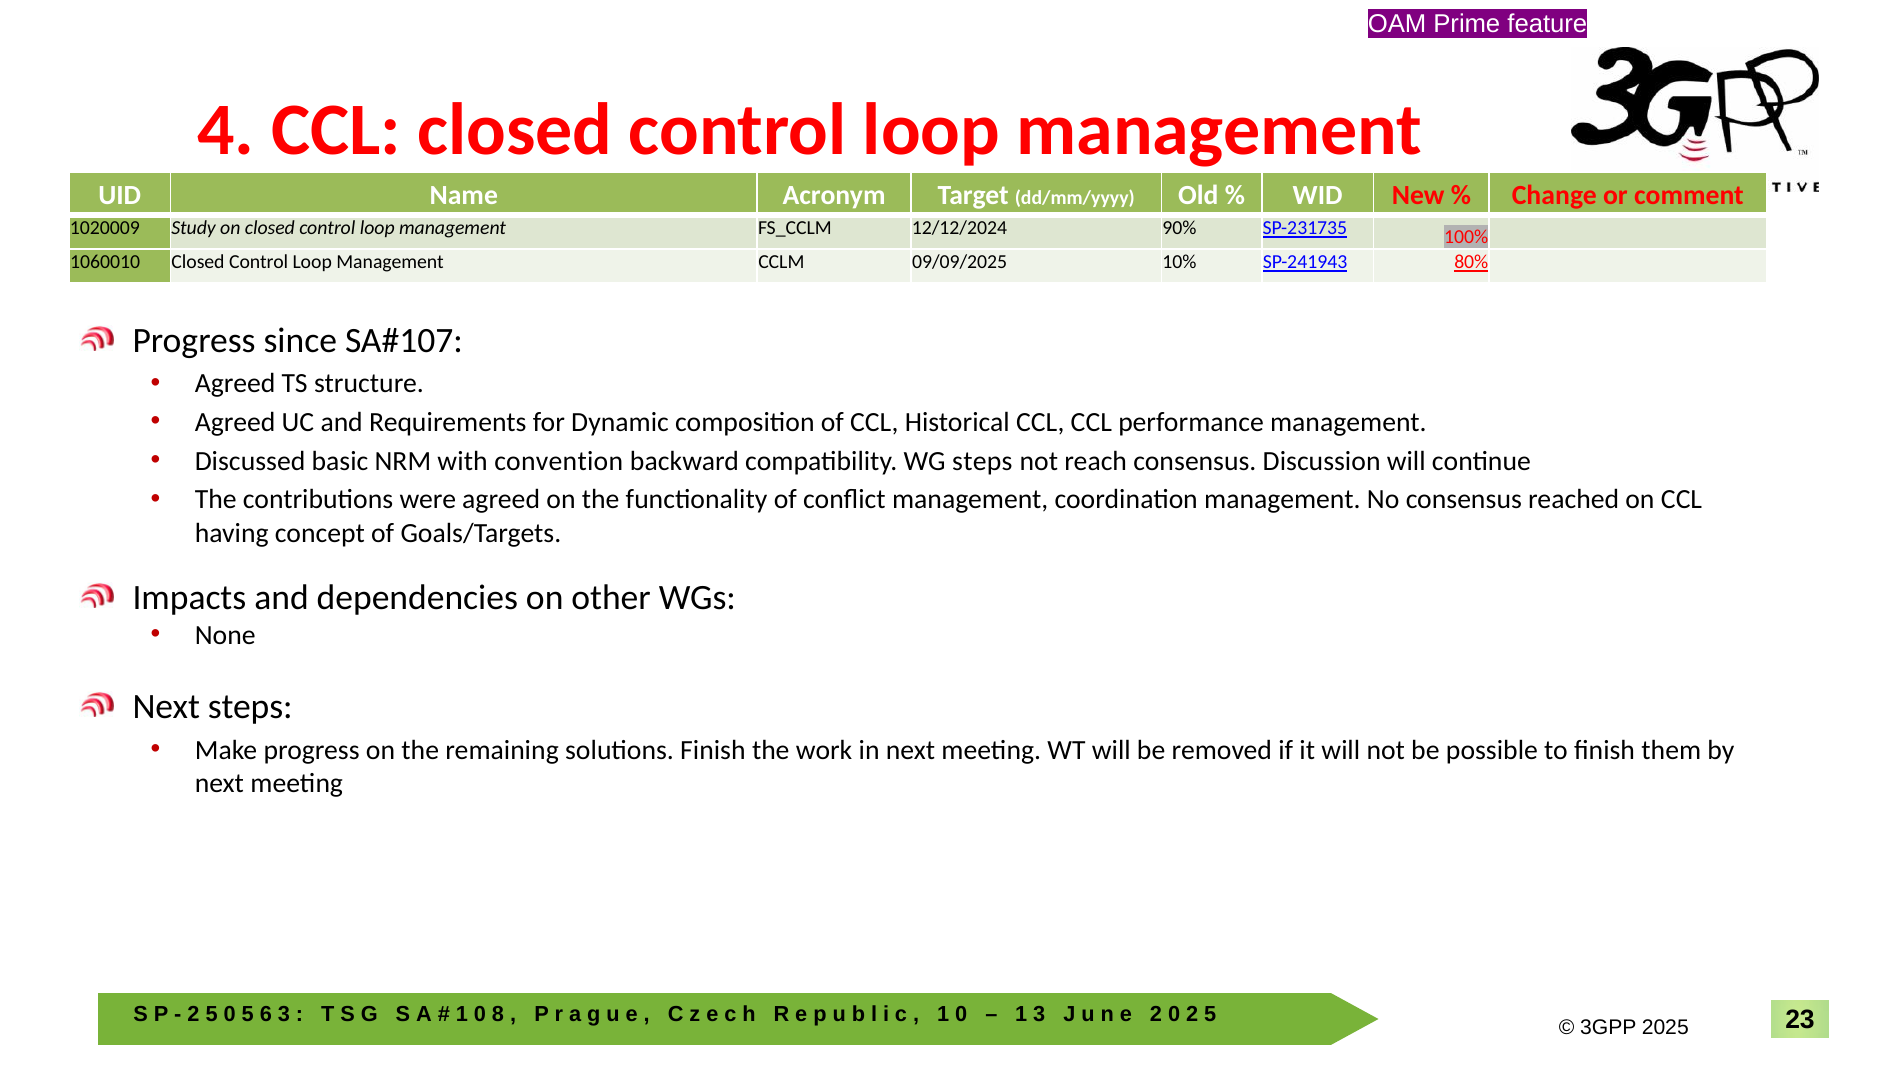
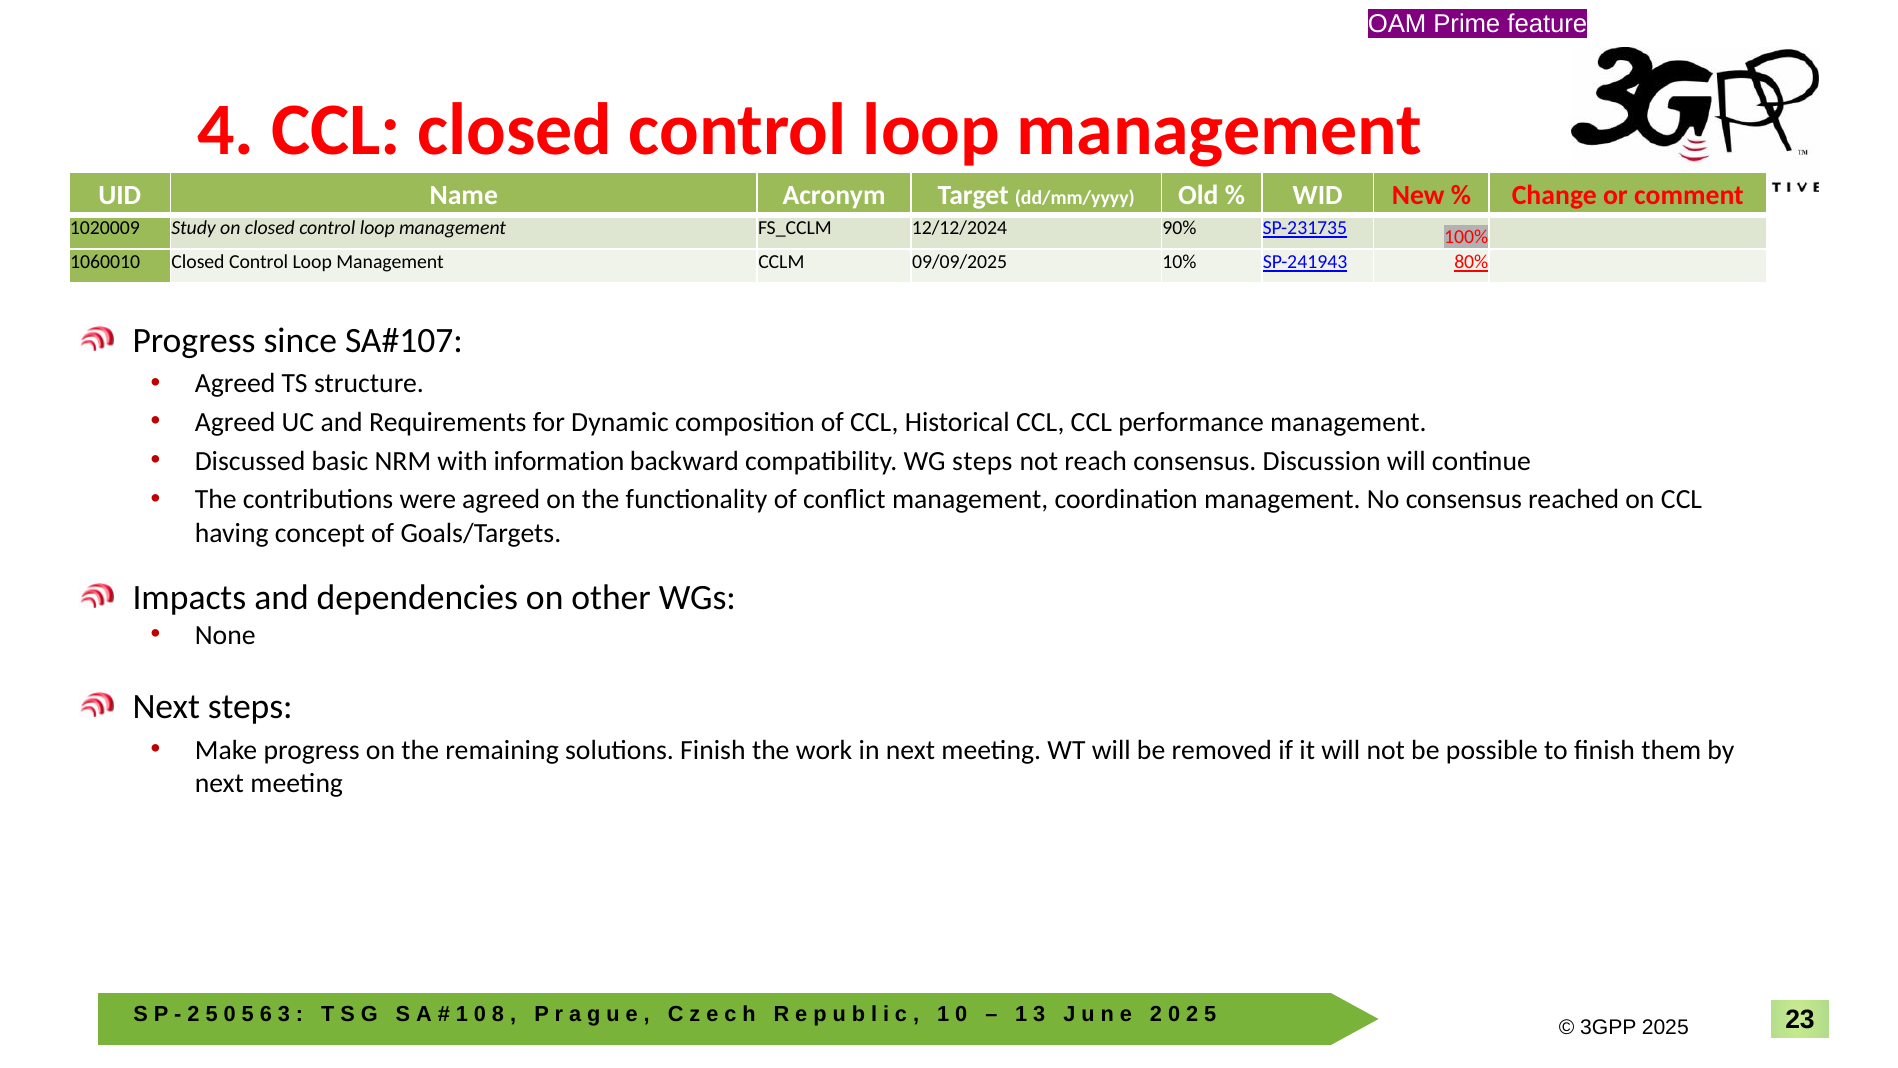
convention: convention -> information
